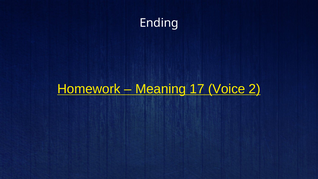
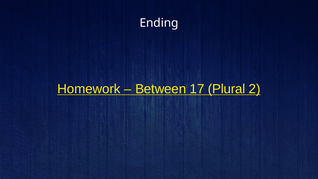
Meaning: Meaning -> Between
Voice: Voice -> Plural
